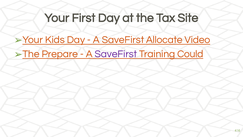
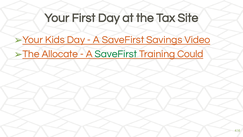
Allocate: Allocate -> Savings
Prepare: Prepare -> Allocate
SaveFirst at (116, 54) colour: purple -> green
